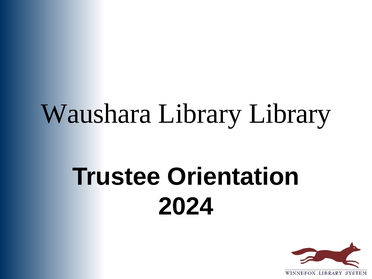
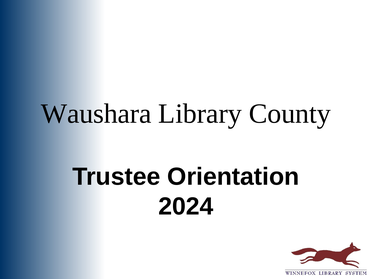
Library Library: Library -> County
